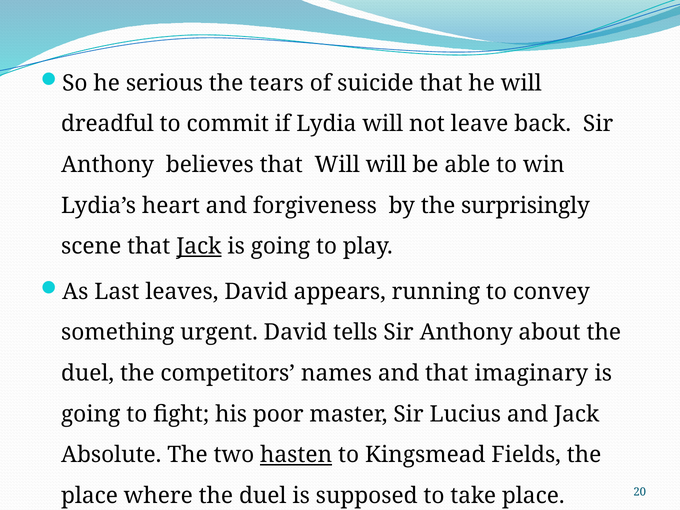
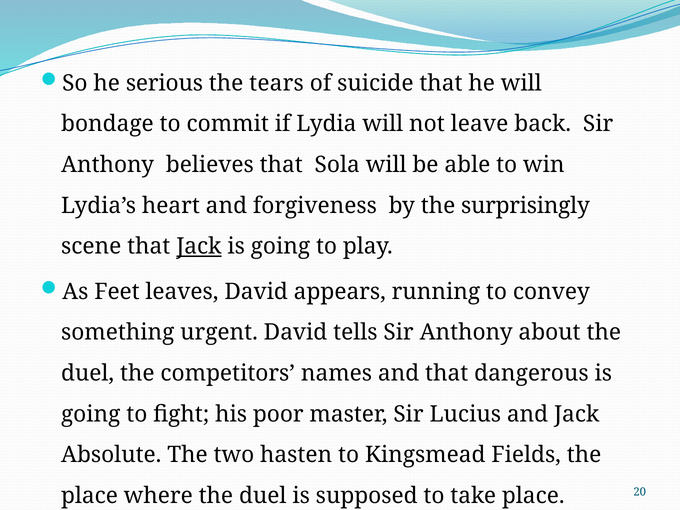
dreadful: dreadful -> bondage
that Will: Will -> Sola
Last: Last -> Feet
imaginary: imaginary -> dangerous
hasten underline: present -> none
